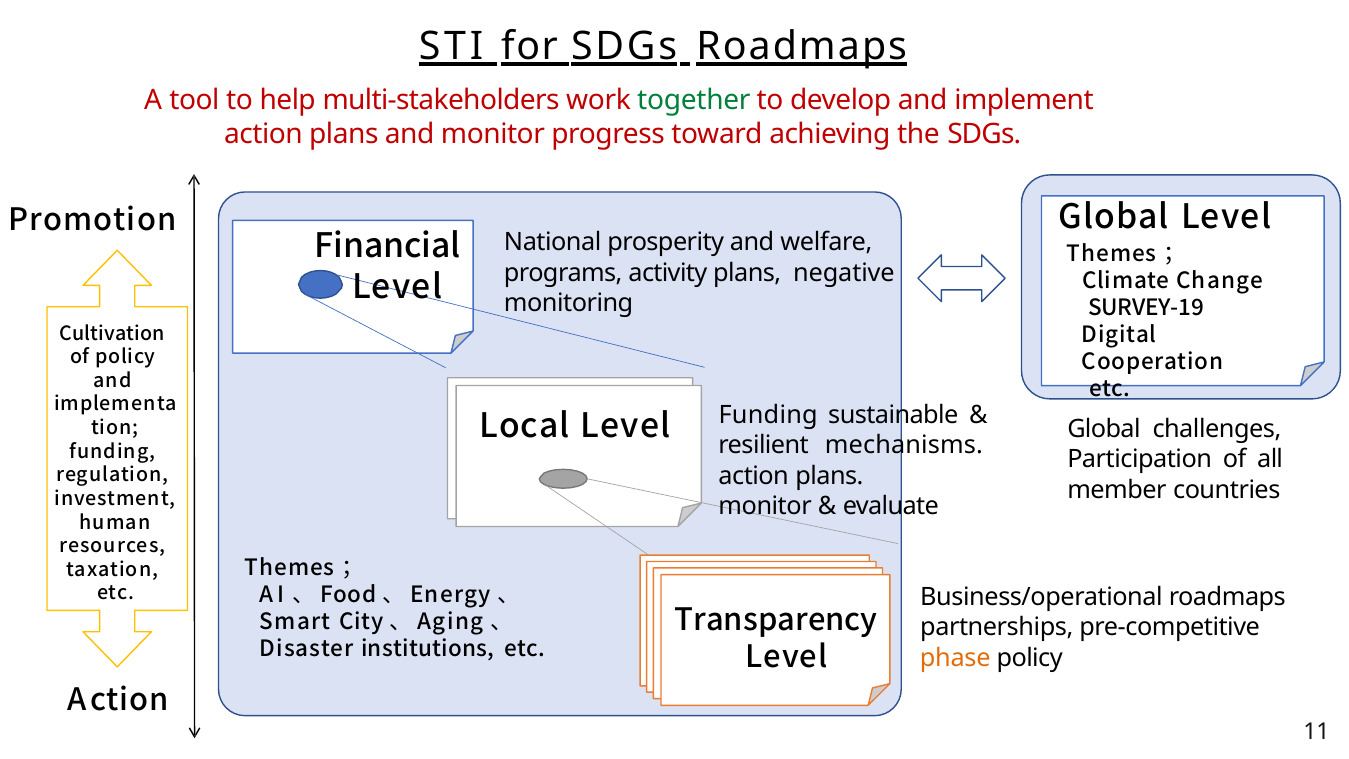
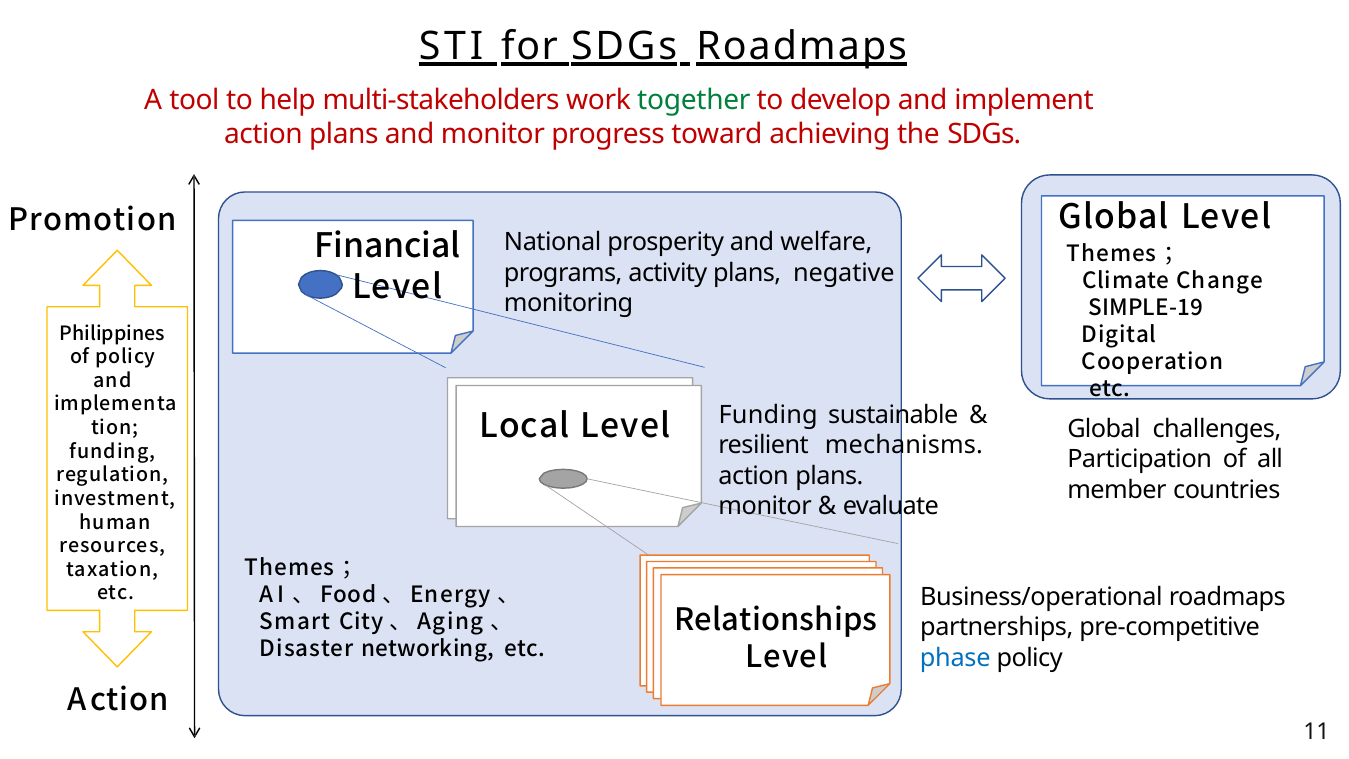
SURVEY-19: SURVEY-19 -> SIMPLE-19
Cultivation: Cultivation -> Philippines
Transparency: Transparency -> Relationships
institutions: institutions -> networking
phase colour: orange -> blue
